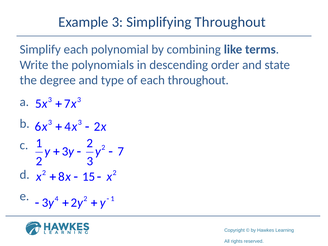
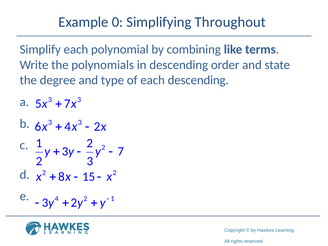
Example 3: 3 -> 0
each throughout: throughout -> descending
